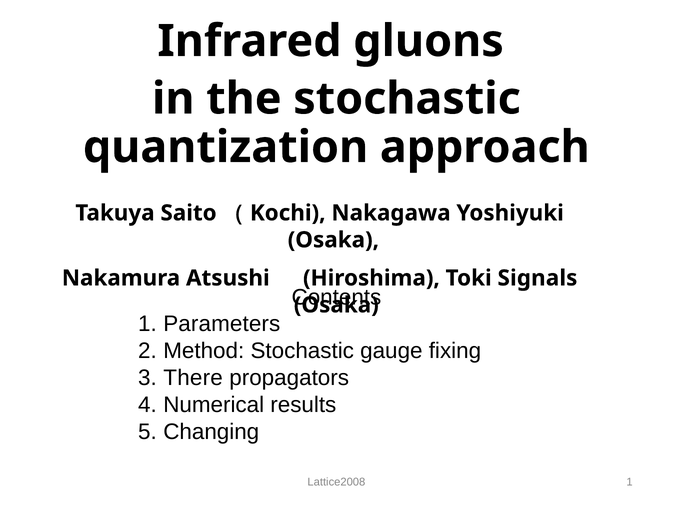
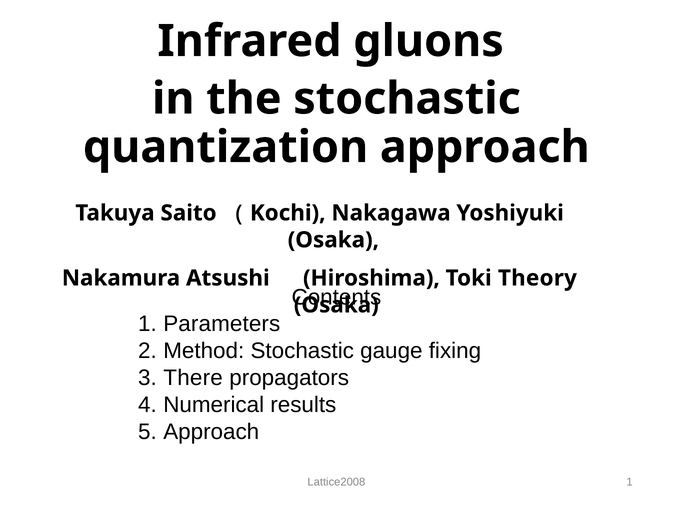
Signals: Signals -> Theory
Changing at (211, 432): Changing -> Approach
